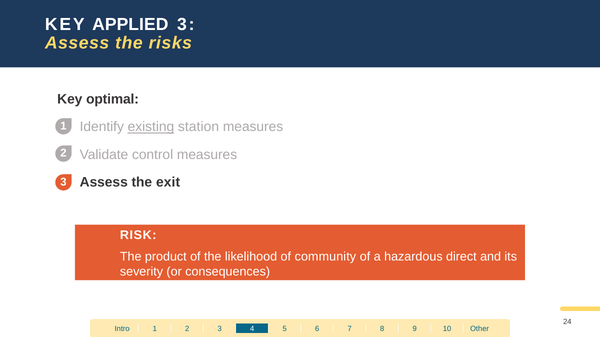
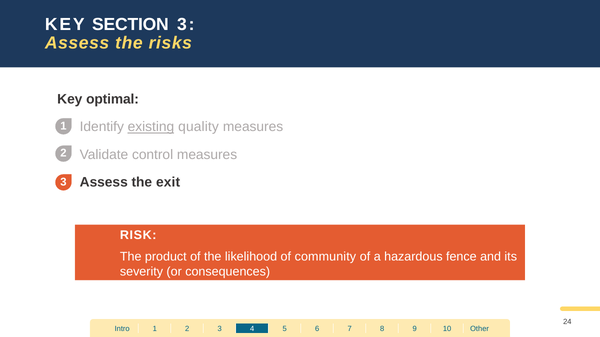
APPLIED: APPLIED -> SECTION
station: station -> quality
direct: direct -> fence
